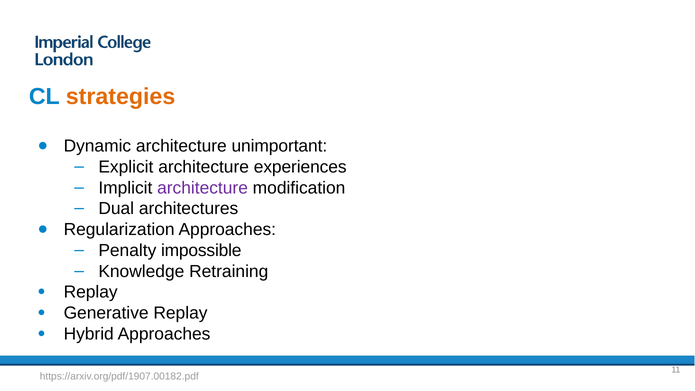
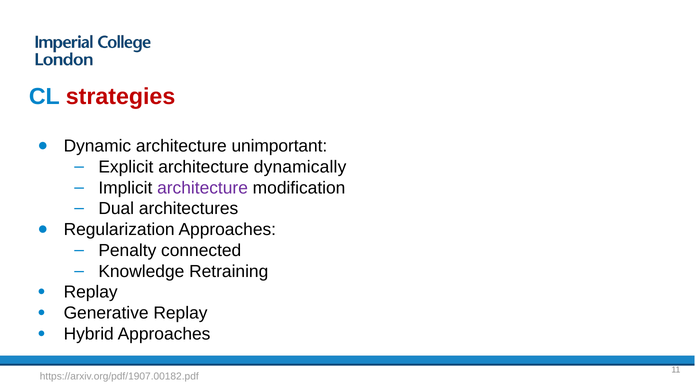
strategies colour: orange -> red
experiences: experiences -> dynamically
impossible: impossible -> connected
